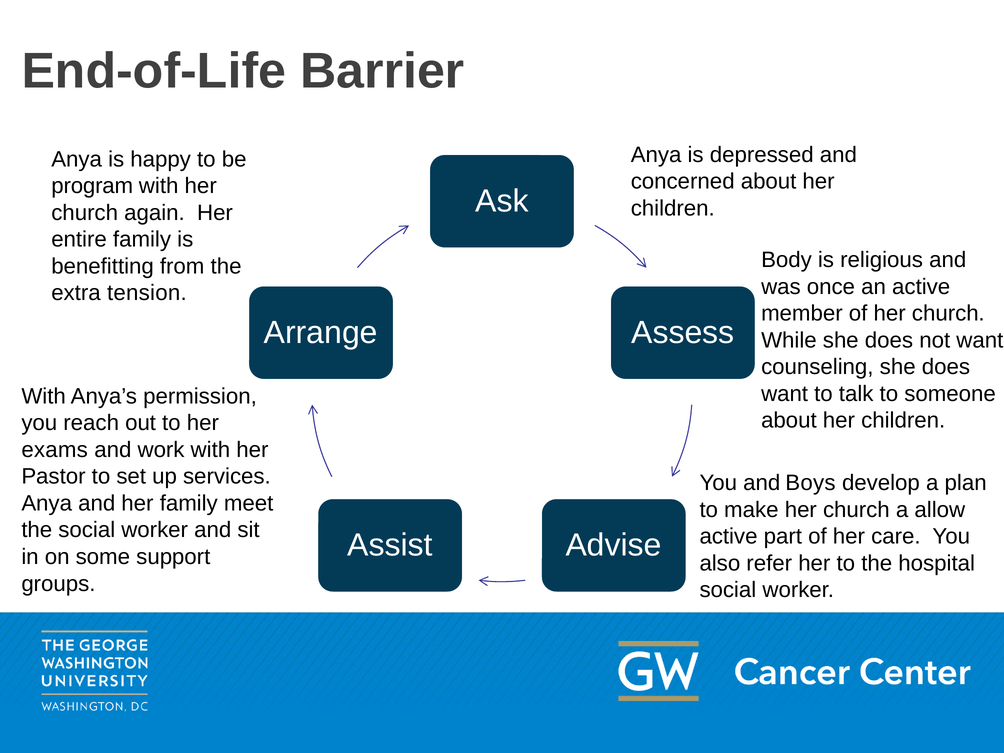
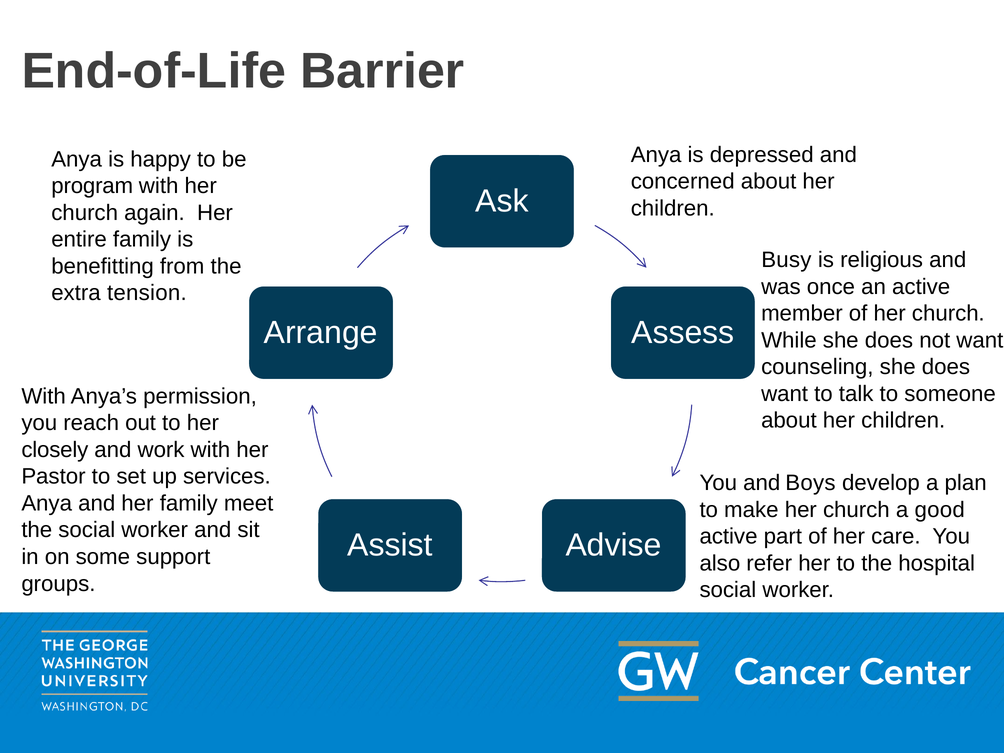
Body: Body -> Busy
exams: exams -> closely
allow: allow -> good
